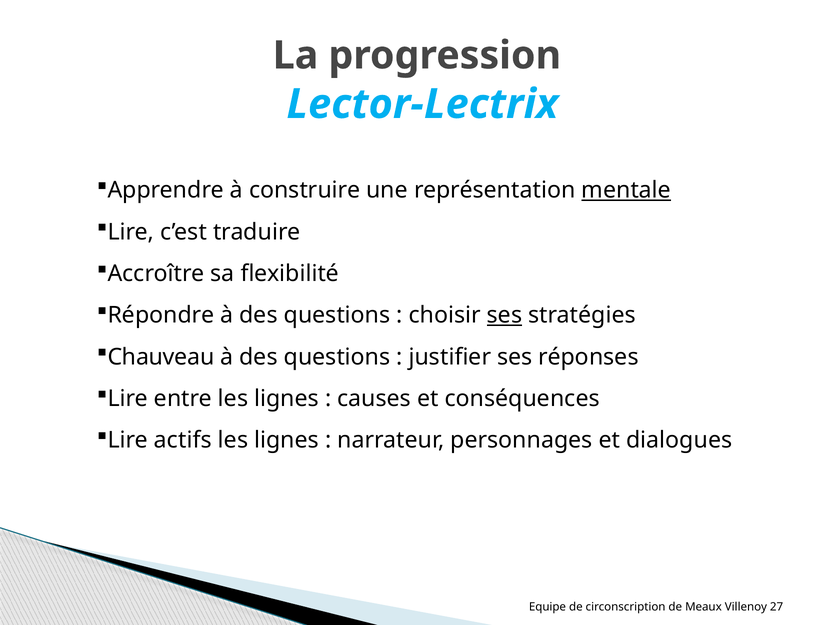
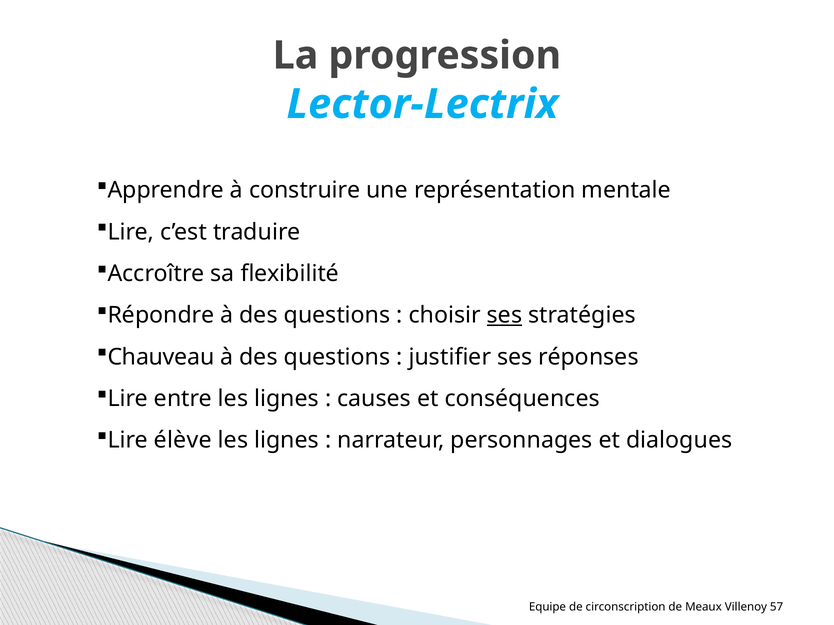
mentale underline: present -> none
actifs: actifs -> élève
27: 27 -> 57
